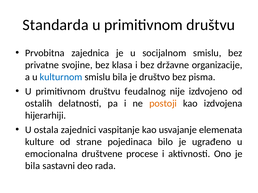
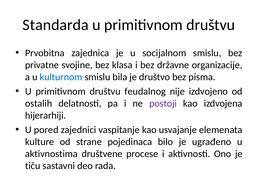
postoji colour: orange -> purple
ostala: ostala -> pored
emocionalna: emocionalna -> aktivnostima
bila at (33, 166): bila -> tiču
